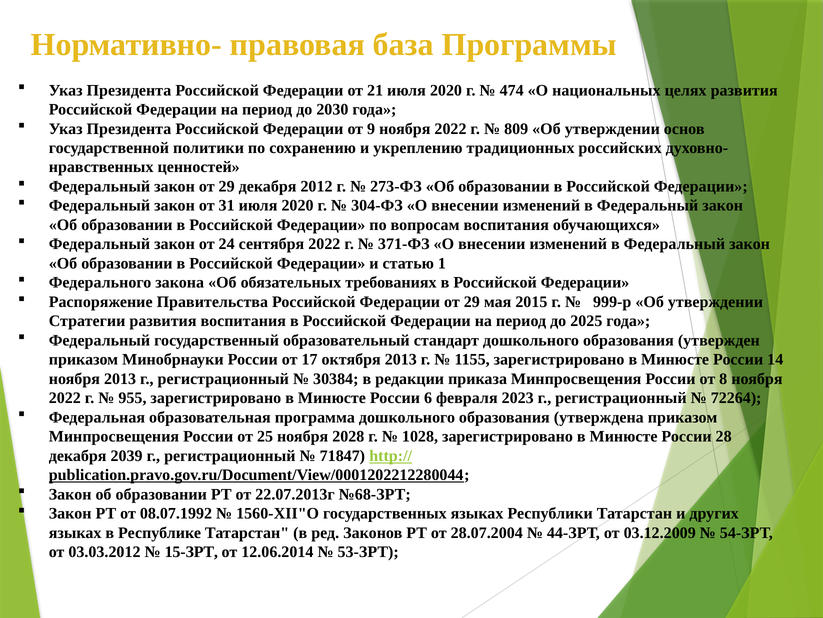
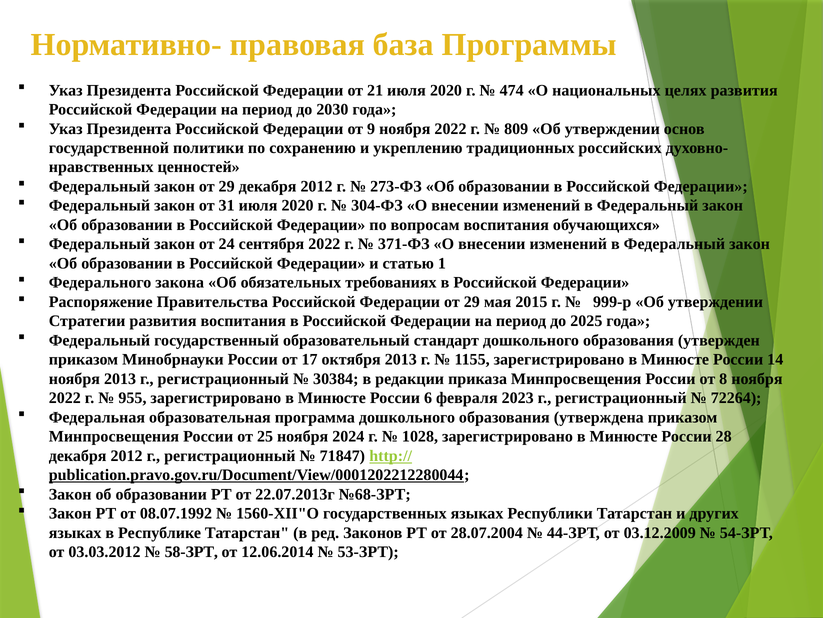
2028: 2028 -> 2024
2039 at (127, 455): 2039 -> 2012
15-ЗРТ: 15-ЗРТ -> 58-ЗРТ
